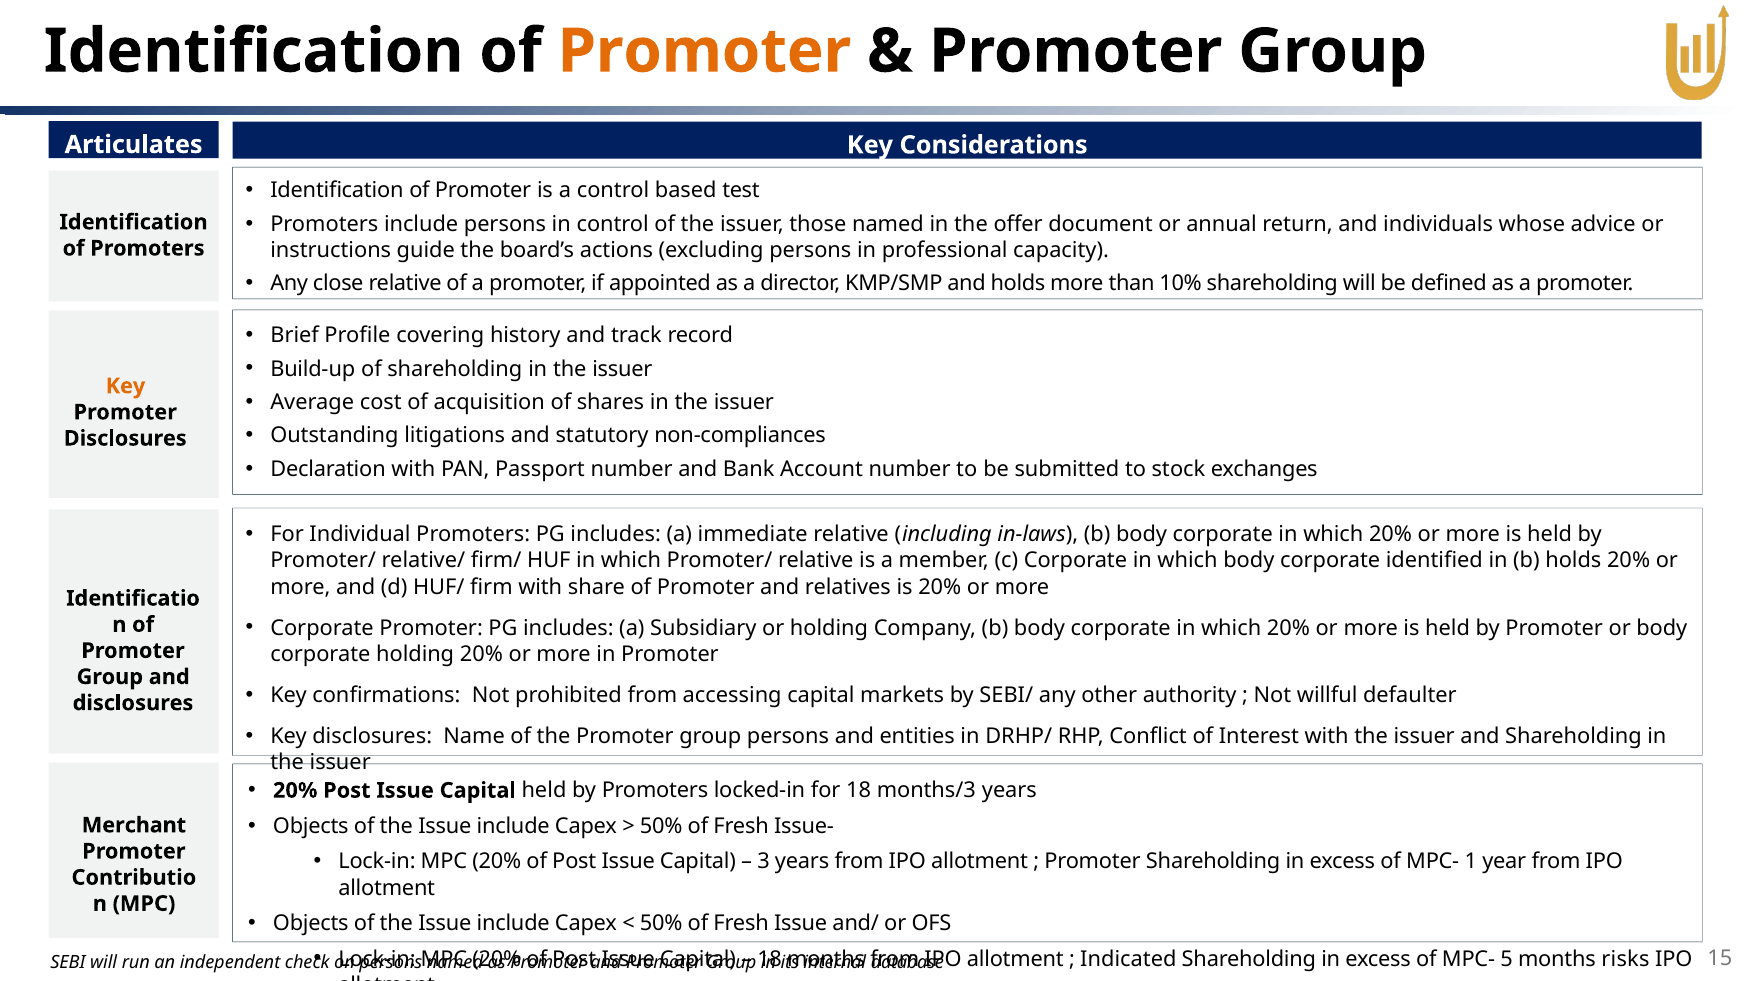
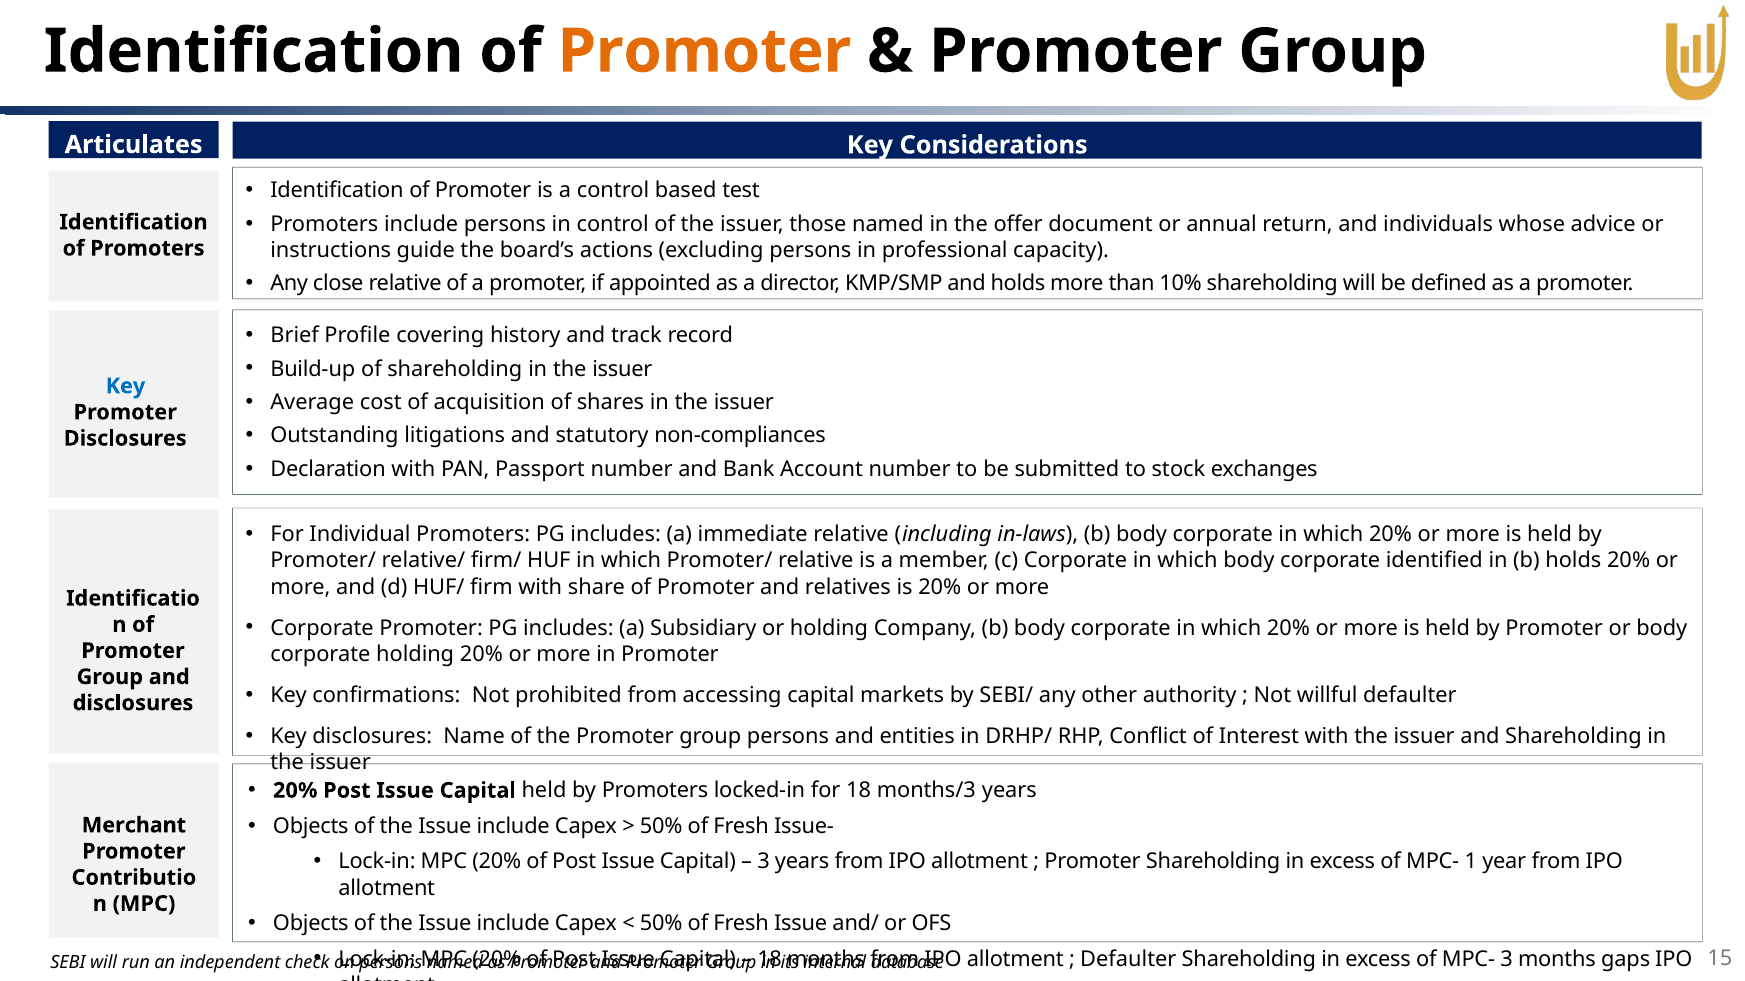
Key at (125, 386) colour: orange -> blue
Indicated at (1128, 960): Indicated -> Defaulter
MPC- 5: 5 -> 3
risks: risks -> gaps
